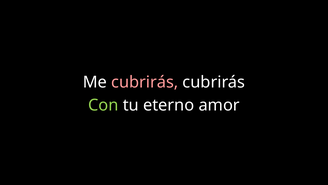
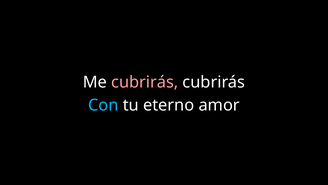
Con colour: light green -> light blue
